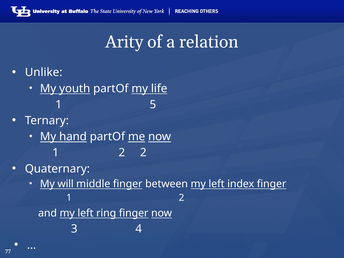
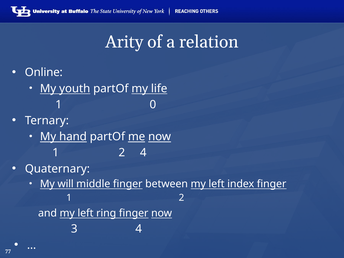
Unlike: Unlike -> Online
5: 5 -> 0
2 2: 2 -> 4
